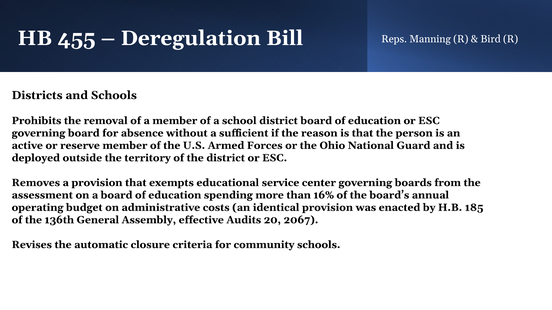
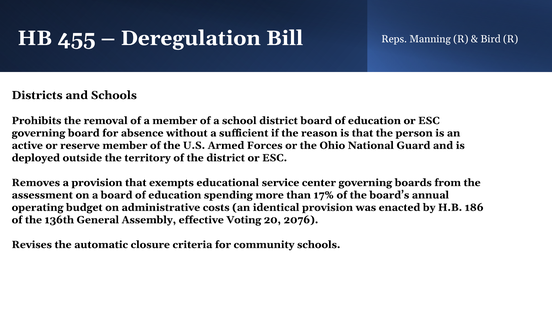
16%: 16% -> 17%
185: 185 -> 186
Audits: Audits -> Voting
2067: 2067 -> 2076
